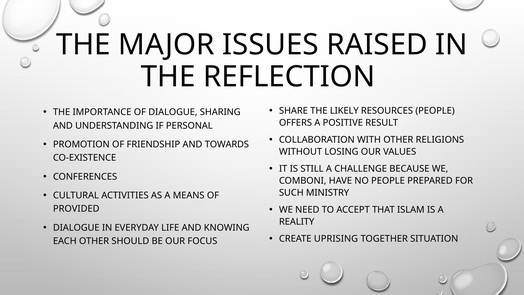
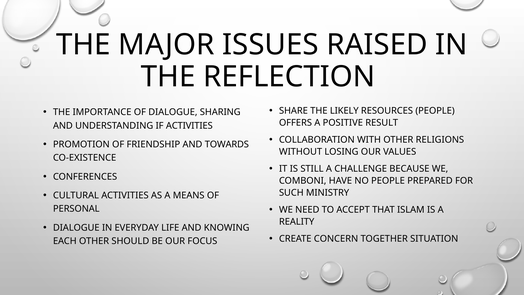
IF PERSONAL: PERSONAL -> ACTIVITIES
PROVIDED: PROVIDED -> PERSONAL
UPRISING: UPRISING -> CONCERN
